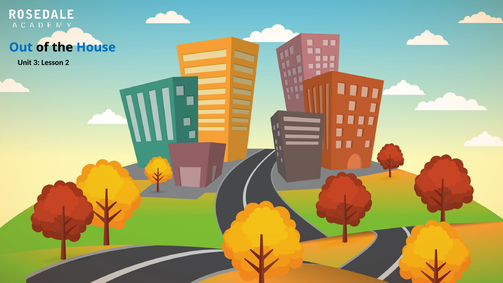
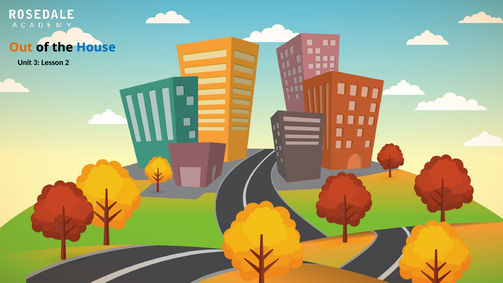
Out colour: blue -> orange
